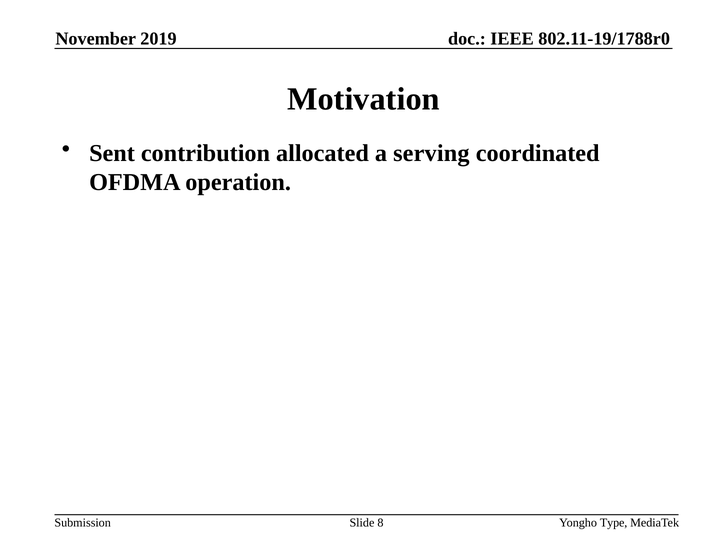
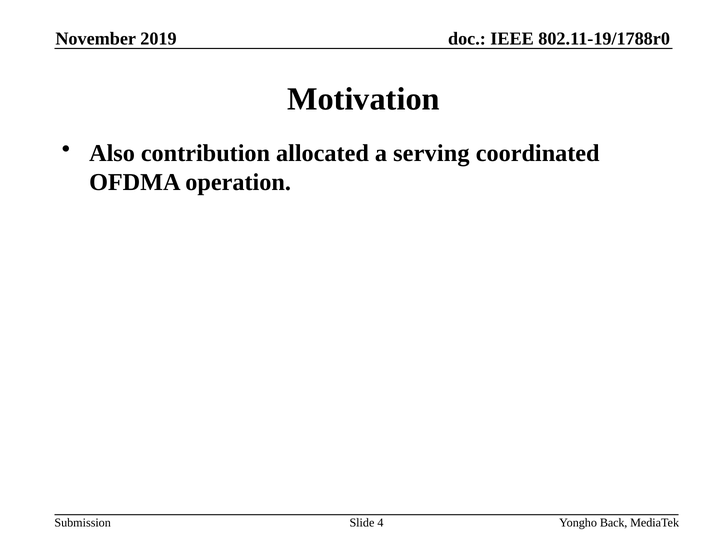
Sent: Sent -> Also
Type: Type -> Back
8: 8 -> 4
